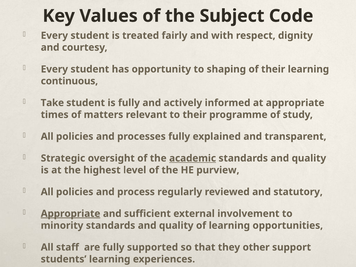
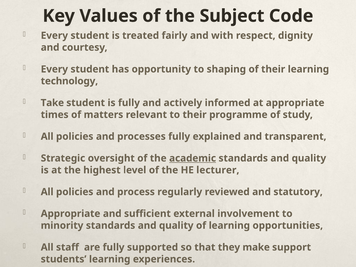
continuous: continuous -> technology
purview: purview -> lecturer
Appropriate at (71, 214) underline: present -> none
other: other -> make
